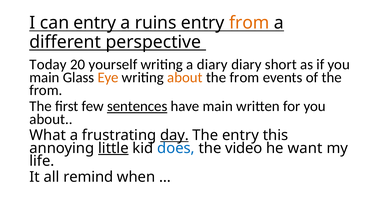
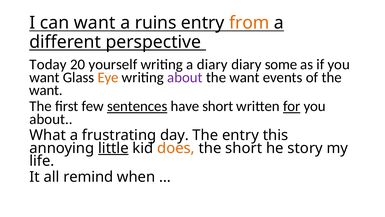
can entry: entry -> want
short: short -> some
main at (44, 77): main -> want
about at (185, 77) colour: orange -> purple
from at (244, 77): from -> want
from at (46, 90): from -> want
have main: main -> short
for underline: none -> present
day underline: present -> none
does colour: blue -> orange
the video: video -> short
want: want -> story
